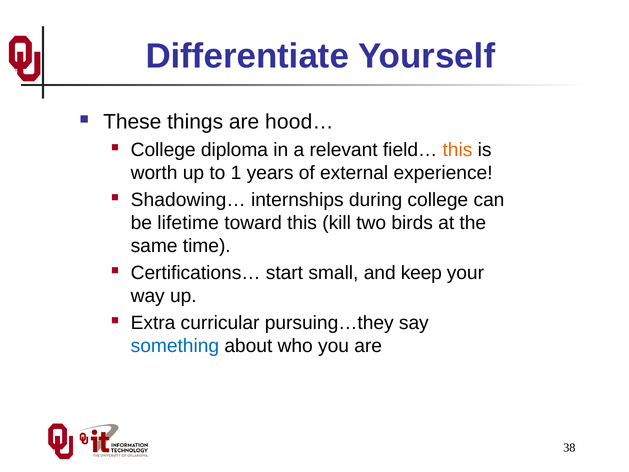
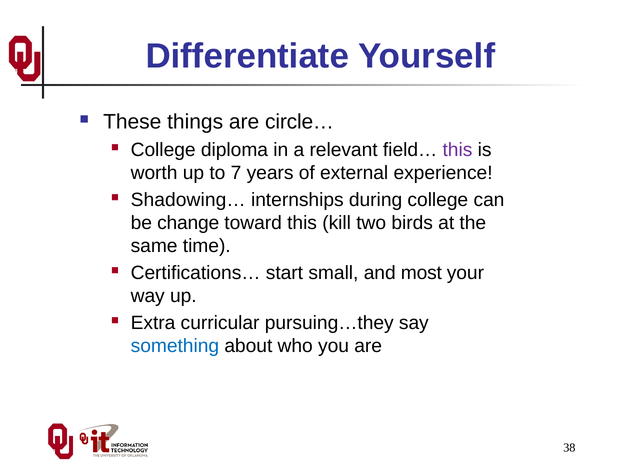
hood…: hood… -> circle…
this at (457, 150) colour: orange -> purple
1: 1 -> 7
lifetime: lifetime -> change
keep: keep -> most
